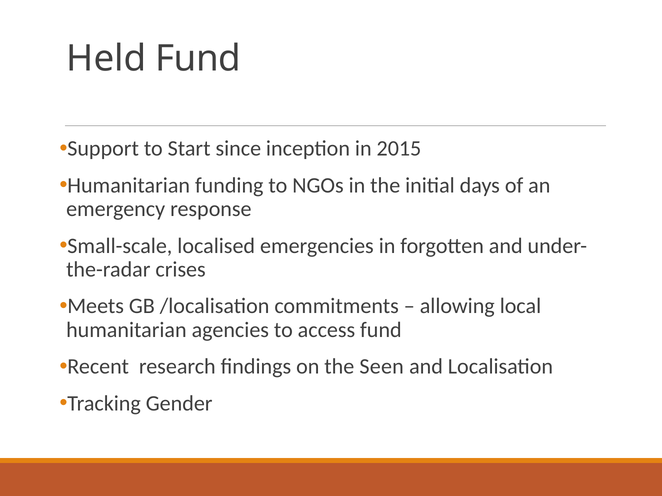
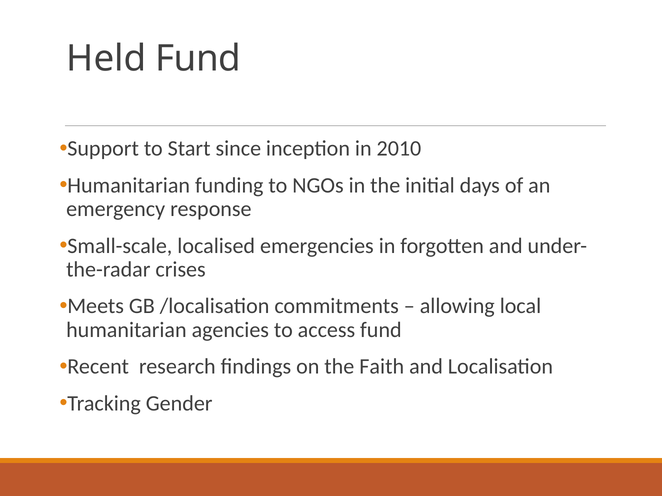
2015: 2015 -> 2010
Seen: Seen -> Faith
